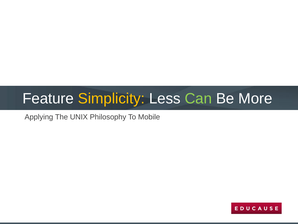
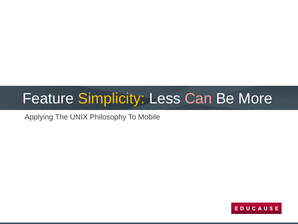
Can colour: light green -> pink
